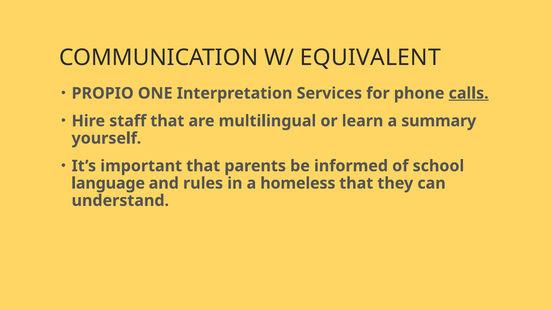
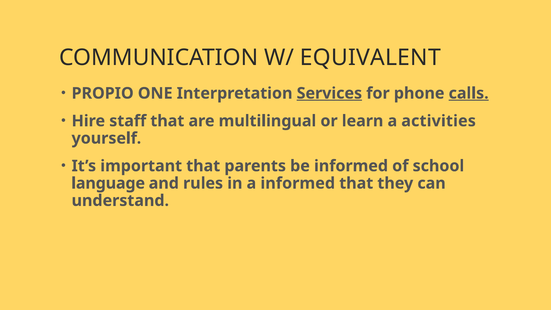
Services underline: none -> present
summary: summary -> activities
a homeless: homeless -> informed
